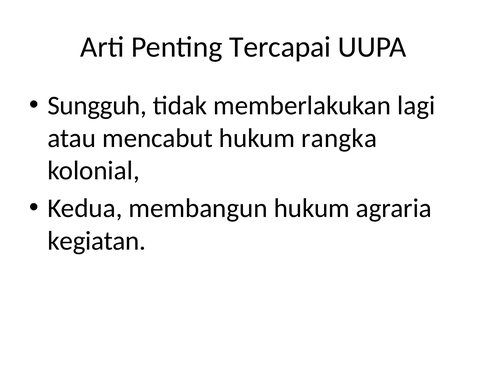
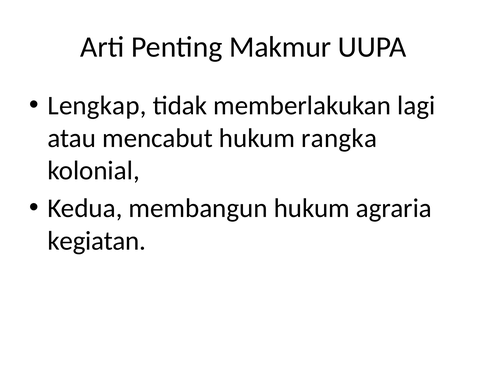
Tercapai: Tercapai -> Makmur
Sungguh: Sungguh -> Lengkap
